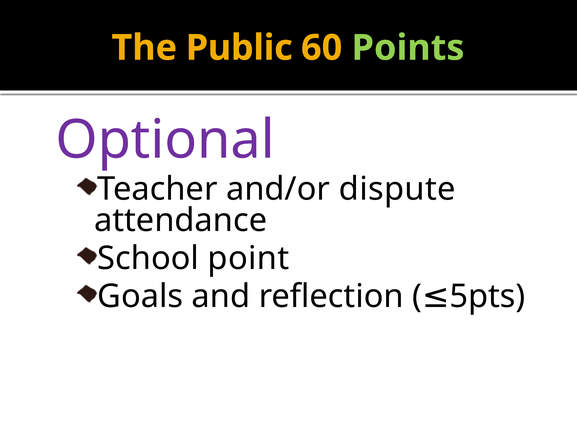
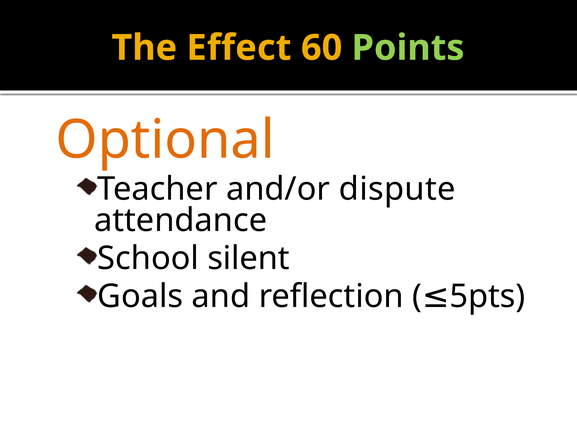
Public: Public -> Effect
Optional colour: purple -> orange
point: point -> silent
